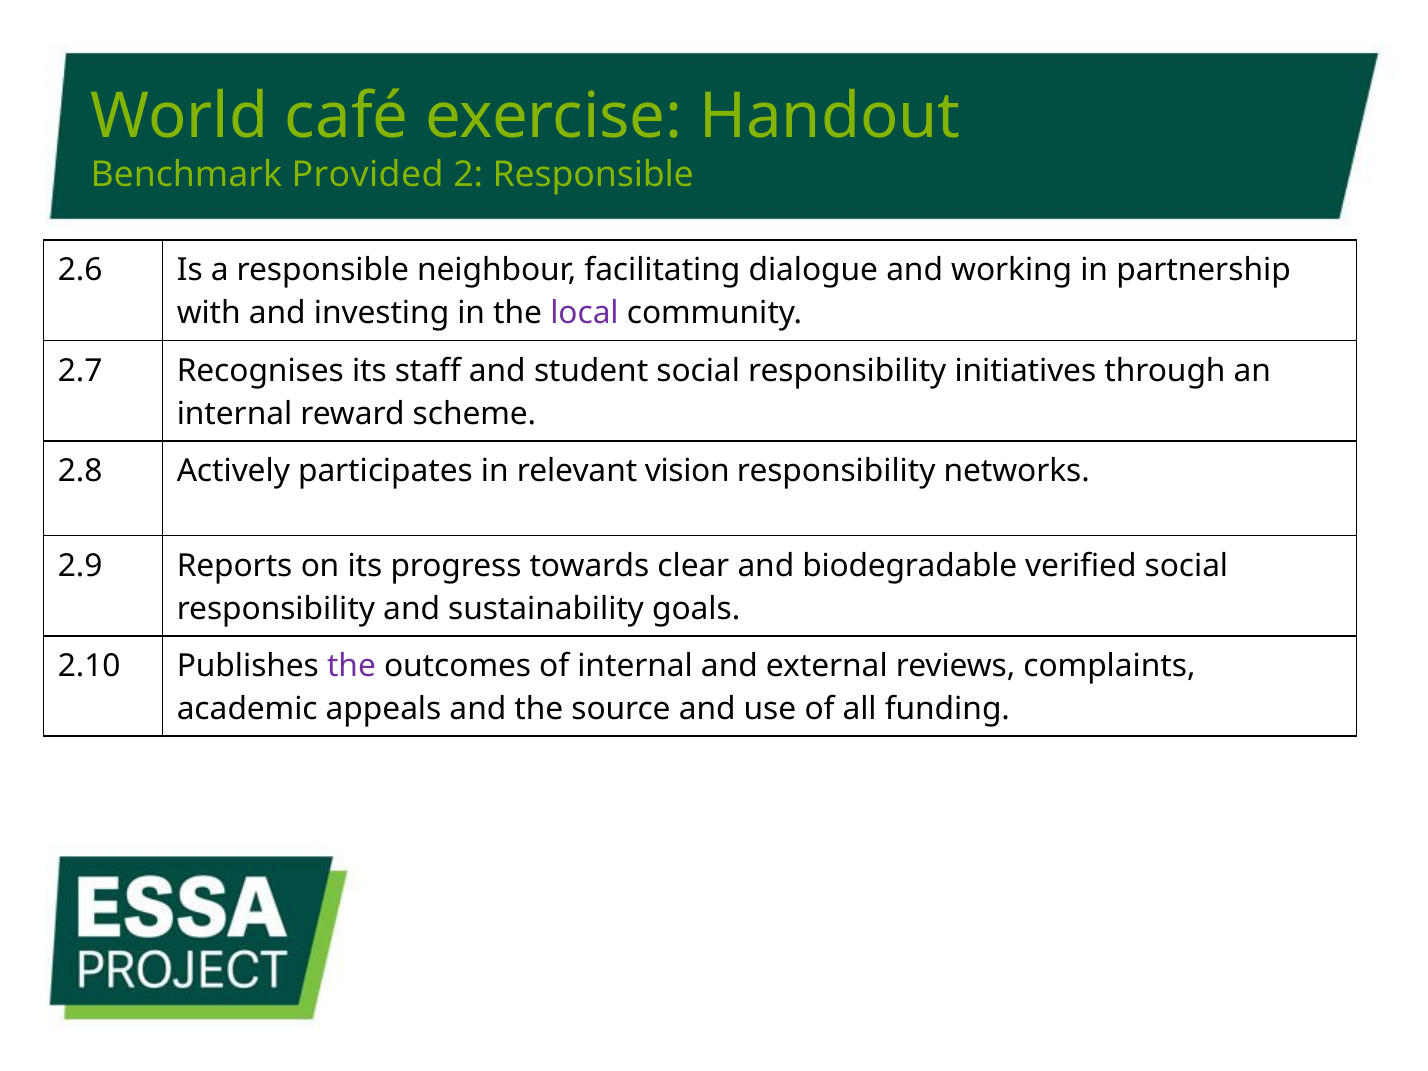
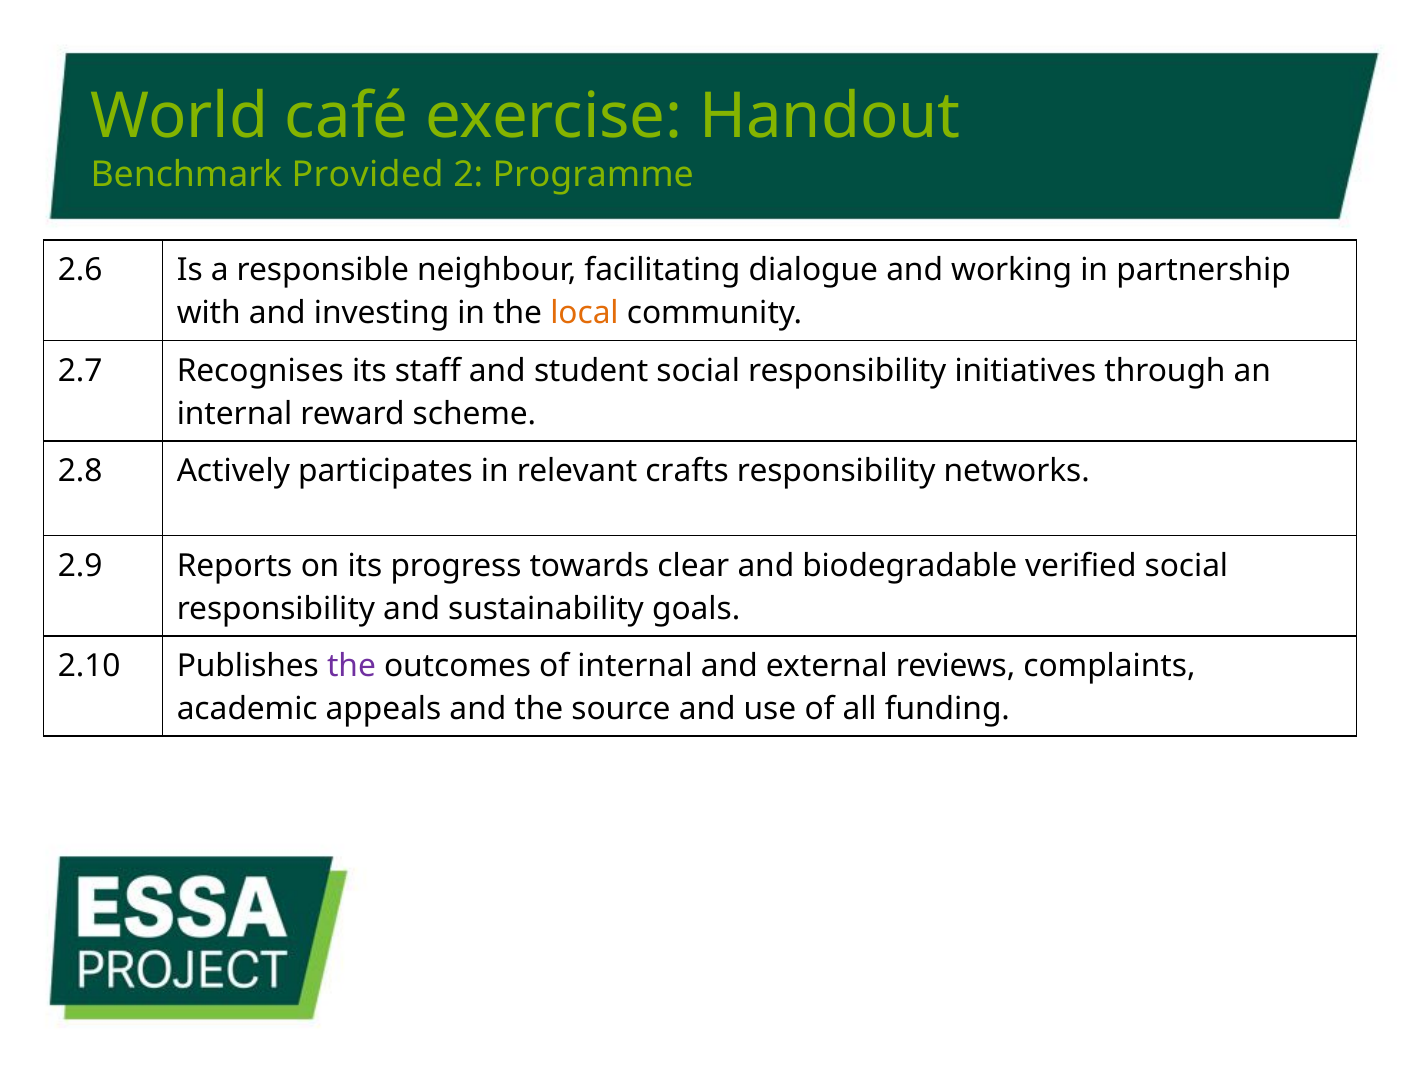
2 Responsible: Responsible -> Programme
local colour: purple -> orange
vision: vision -> crafts
